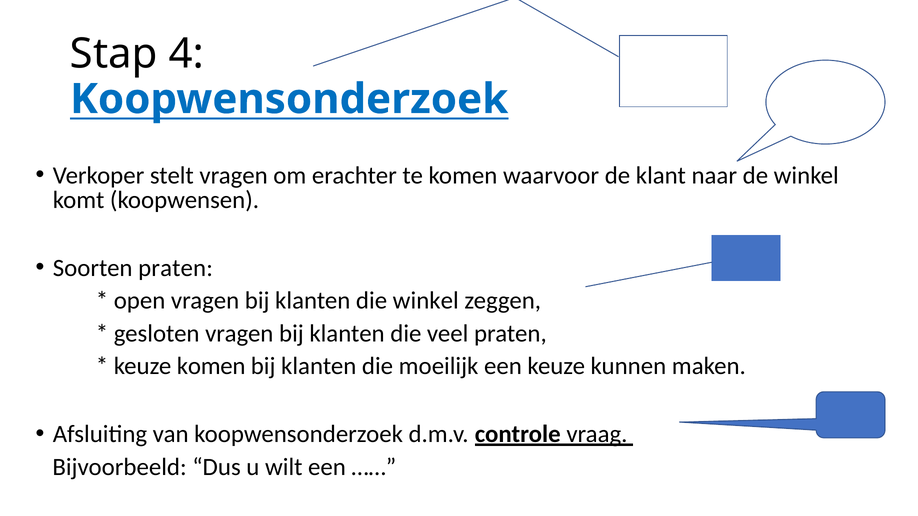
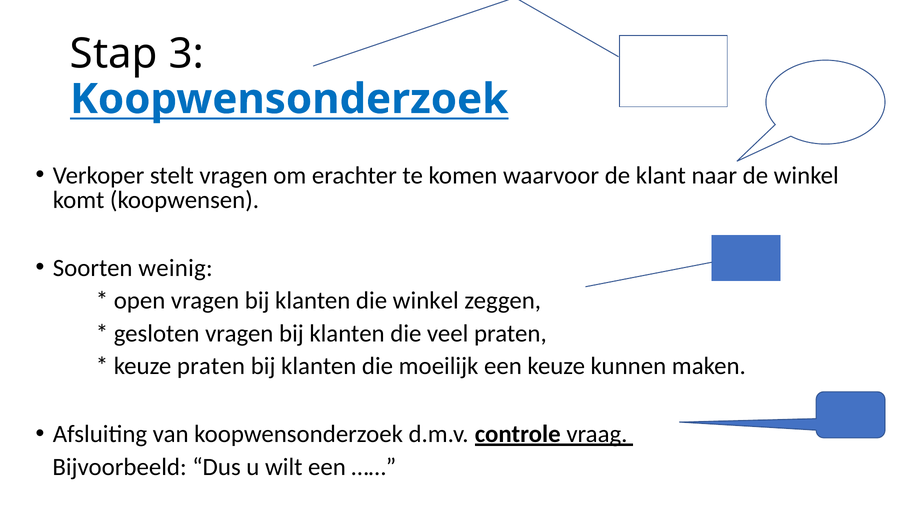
4: 4 -> 3
Soorten praten: praten -> weinig
keuze komen: komen -> praten
